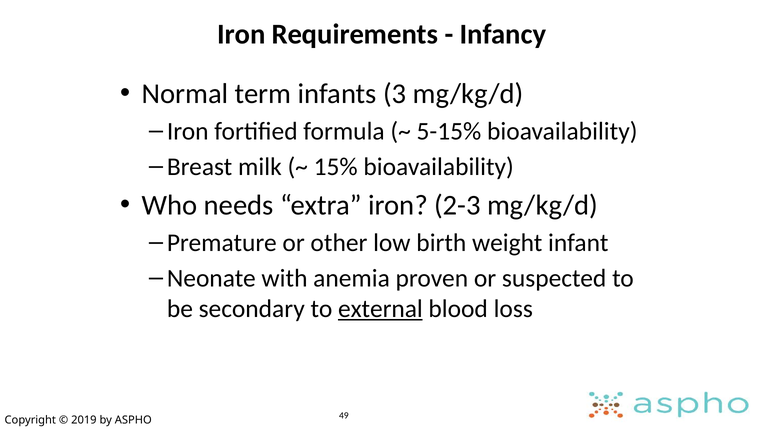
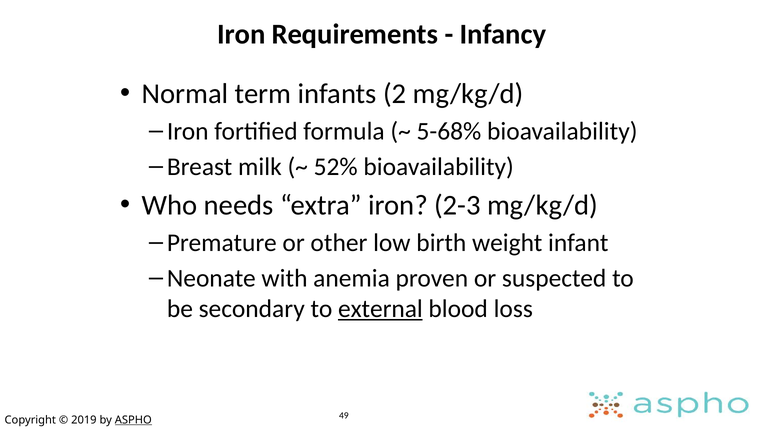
3: 3 -> 2
5-15%: 5-15% -> 5-68%
15%: 15% -> 52%
ASPHO underline: none -> present
